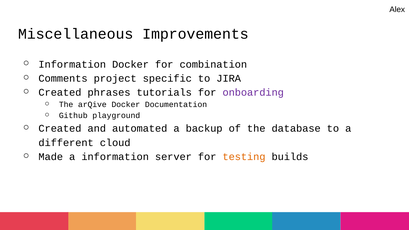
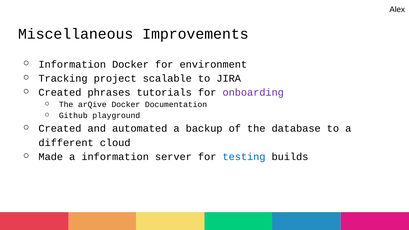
combination: combination -> environment
Comments: Comments -> Tracking
specific: specific -> scalable
testing colour: orange -> blue
